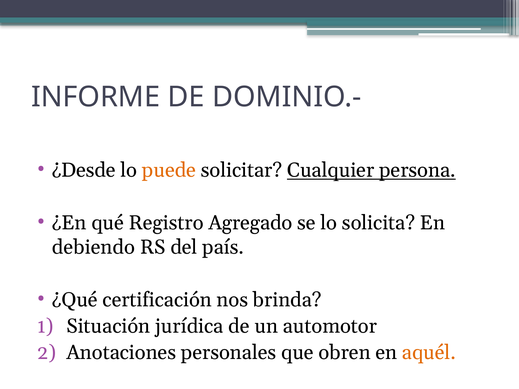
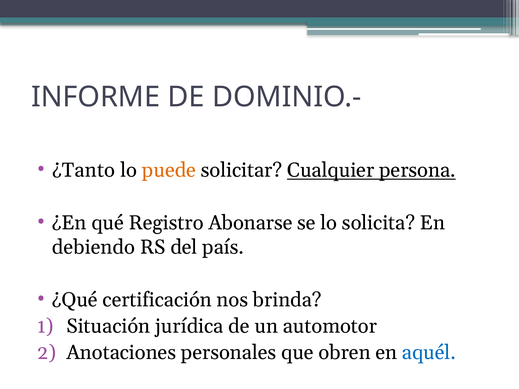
¿Desde: ¿Desde -> ¿Tanto
Agregado: Agregado -> Abonarse
aquél colour: orange -> blue
